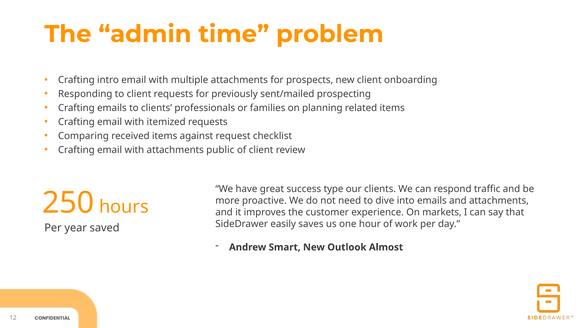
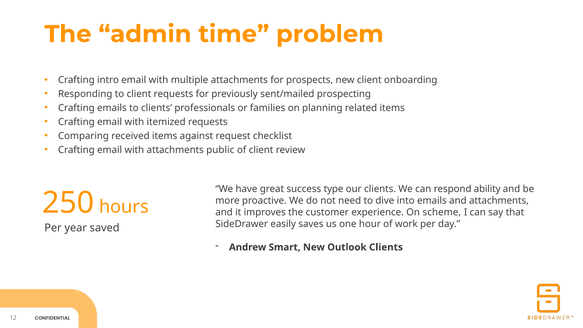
traffic: traffic -> ability
markets: markets -> scheme
Outlook Almost: Almost -> Clients
